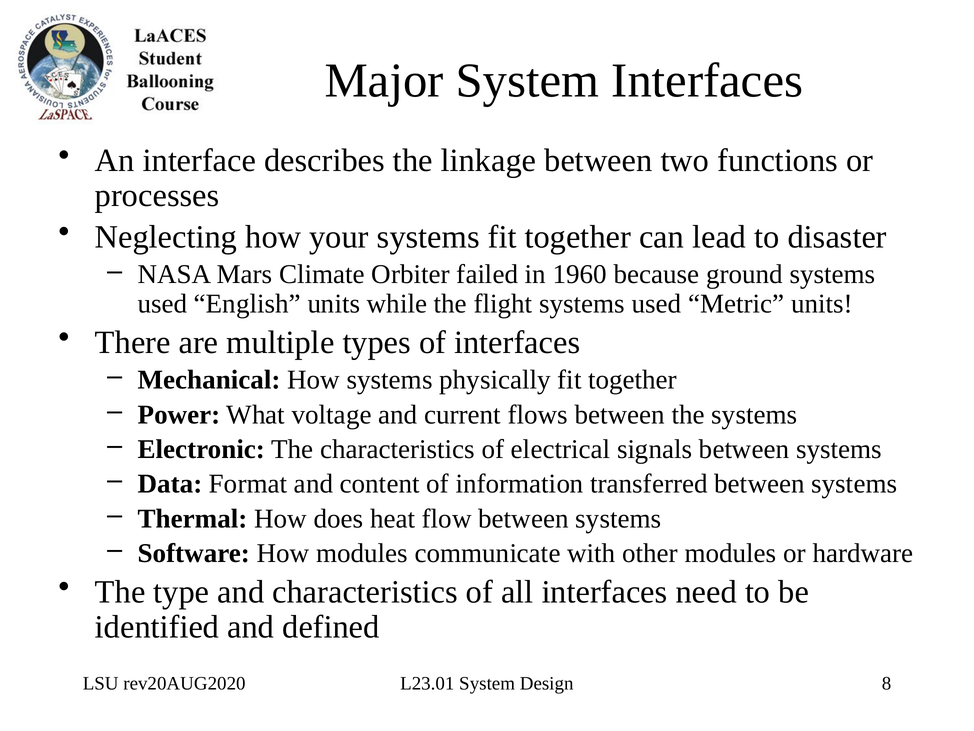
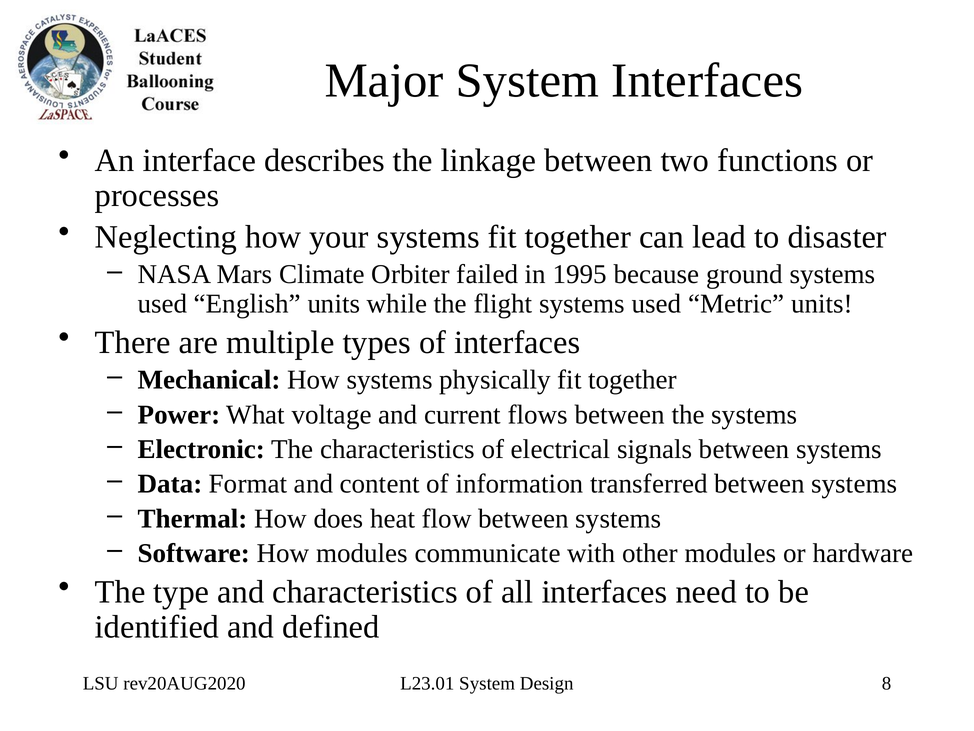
1960: 1960 -> 1995
